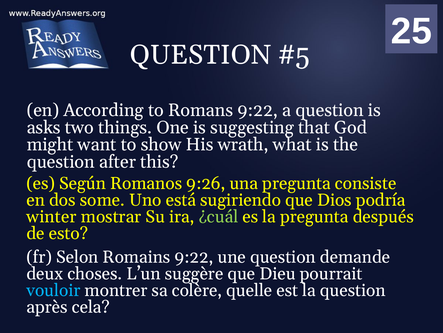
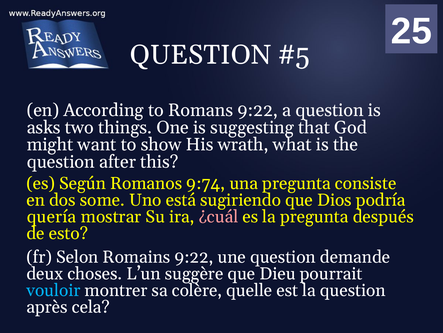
9:26: 9:26 -> 9:74
winter: winter -> quería
¿cuál colour: light green -> pink
